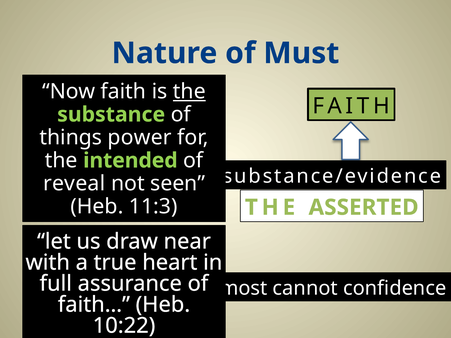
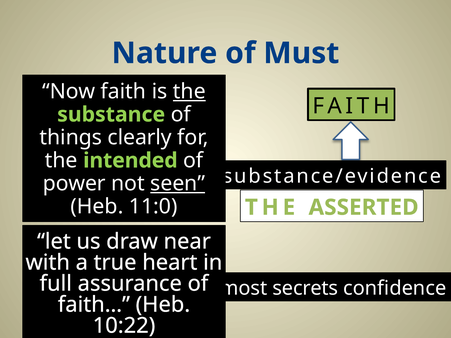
power: power -> clearly
reveal: reveal -> power
seen underline: none -> present
11:3: 11:3 -> 11:0
cannot: cannot -> secrets
